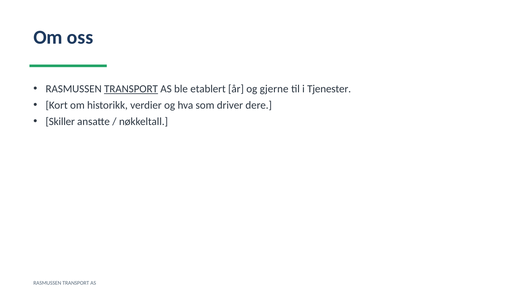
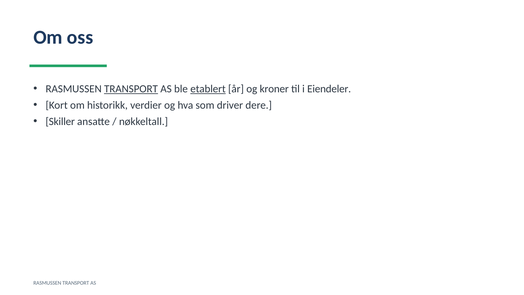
etablert underline: none -> present
gjerne: gjerne -> kroner
Tjenester: Tjenester -> Eiendeler
